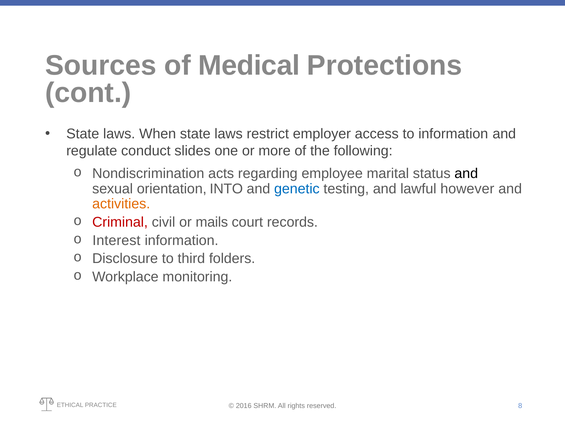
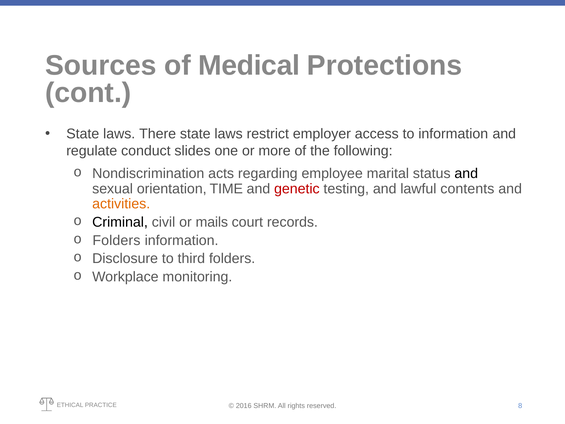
When: When -> There
INTO: INTO -> TIME
genetic colour: blue -> red
however: however -> contents
Criminal colour: red -> black
Interest at (116, 240): Interest -> Folders
